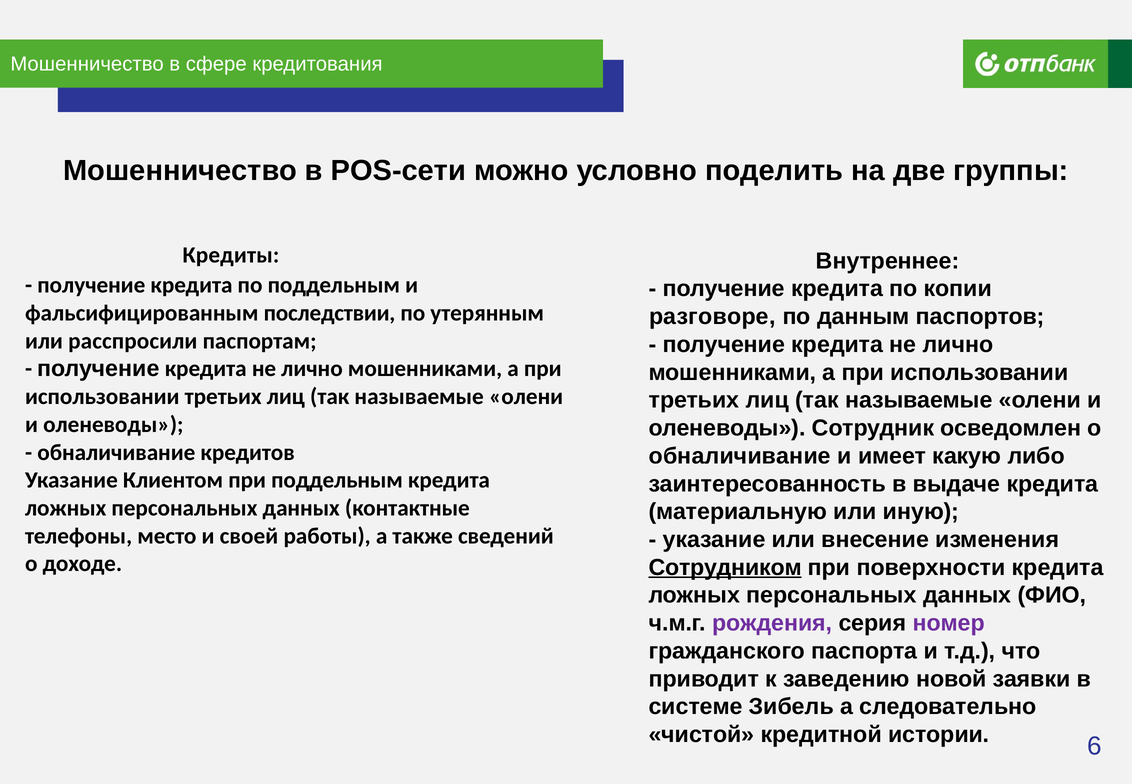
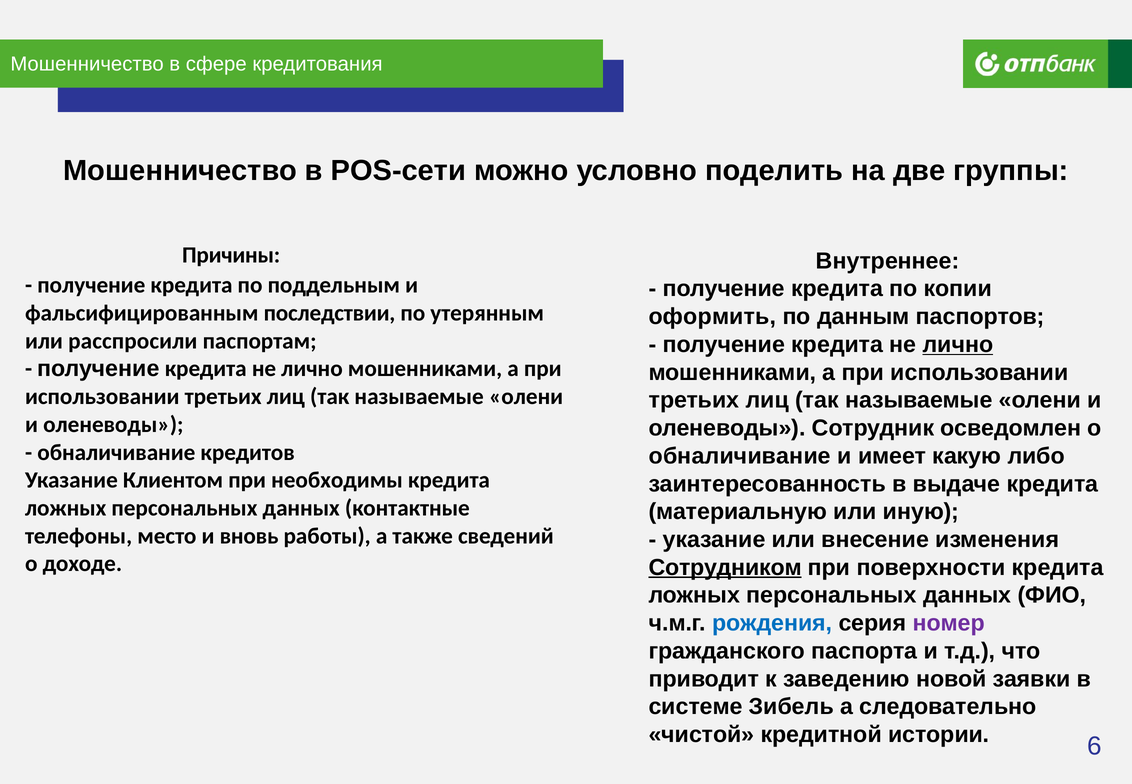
Кредиты: Кредиты -> Причины
разговоре: разговоре -> оформить
лично at (958, 344) underline: none -> present
при поддельным: поддельным -> необходимы
своей: своей -> вновь
рождения colour: purple -> blue
